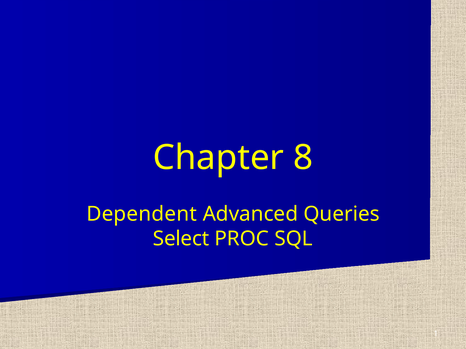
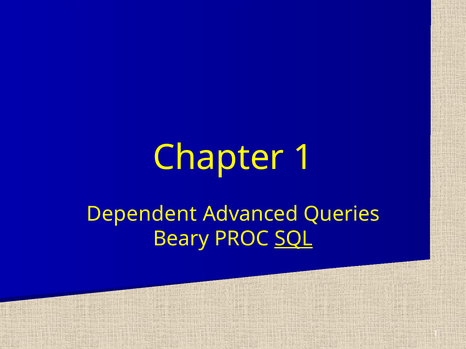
Chapter 8: 8 -> 1
Select: Select -> Beary
SQL underline: none -> present
